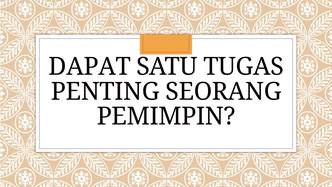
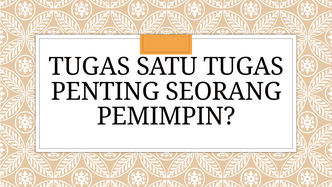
DAPAT at (90, 67): DAPAT -> TUGAS
